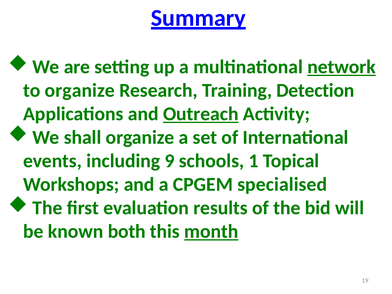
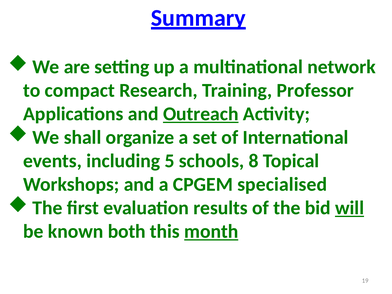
network underline: present -> none
to organize: organize -> compact
Detection: Detection -> Professor
9: 9 -> 5
1: 1 -> 8
will underline: none -> present
